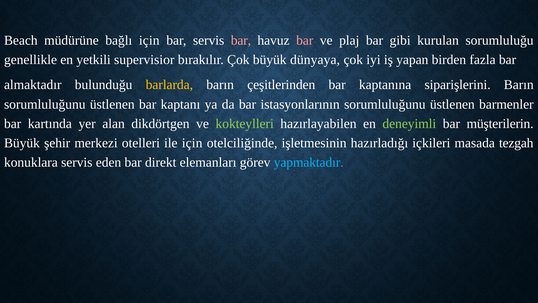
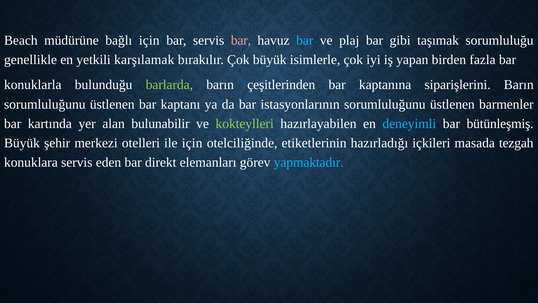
bar at (305, 40) colour: pink -> light blue
kurulan: kurulan -> taşımak
supervisior: supervisior -> karşılamak
dünyaya: dünyaya -> isimlerle
almaktadır: almaktadır -> konuklarla
barlarda colour: yellow -> light green
dikdörtgen: dikdörtgen -> bulunabilir
deneyimli colour: light green -> light blue
müşterilerin: müşterilerin -> bütünleşmiş
işletmesinin: işletmesinin -> etiketlerinin
